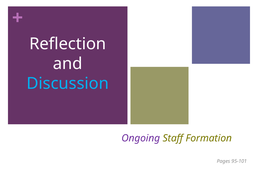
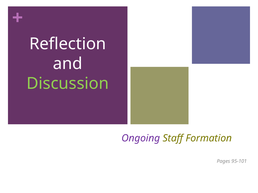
Discussion colour: light blue -> light green
